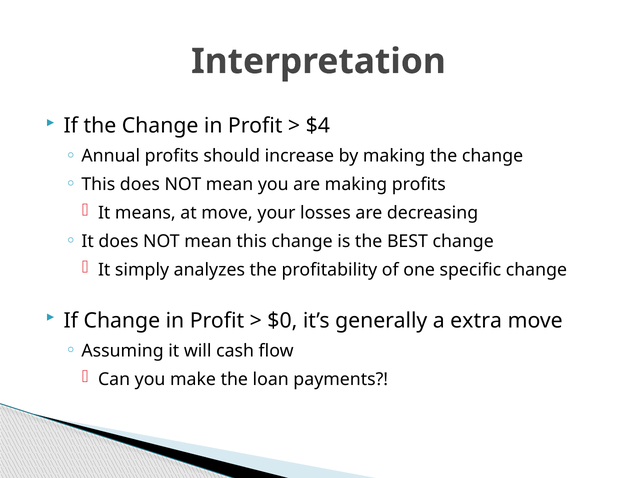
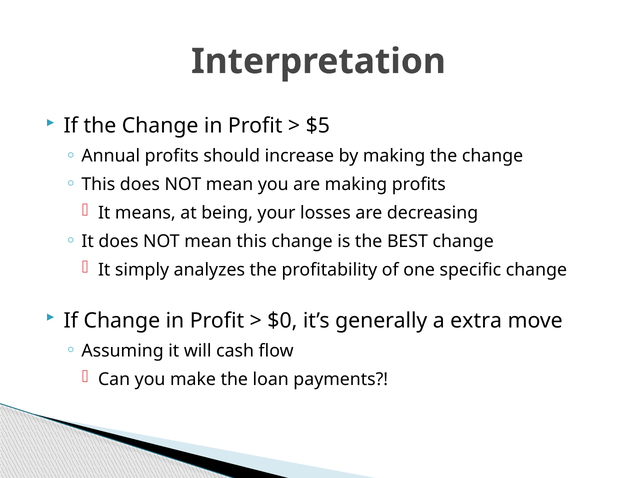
$4: $4 -> $5
at move: move -> being
